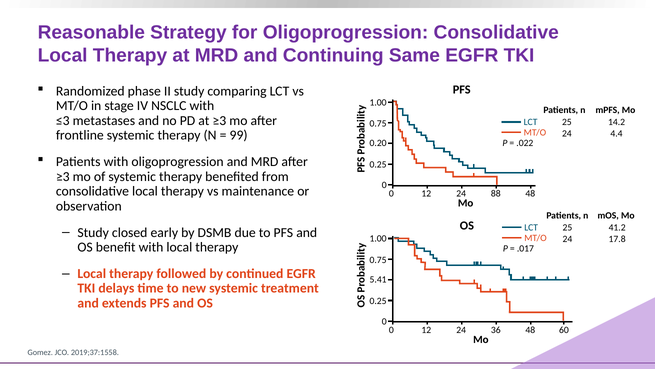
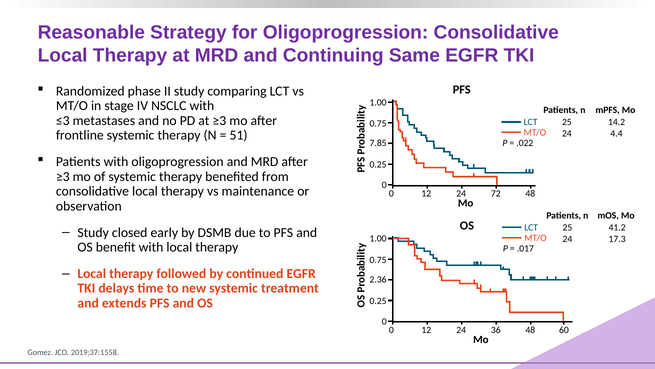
99: 99 -> 51
0.20: 0.20 -> 7.85
88: 88 -> 72
17.8: 17.8 -> 17.3
5.41: 5.41 -> 2.36
